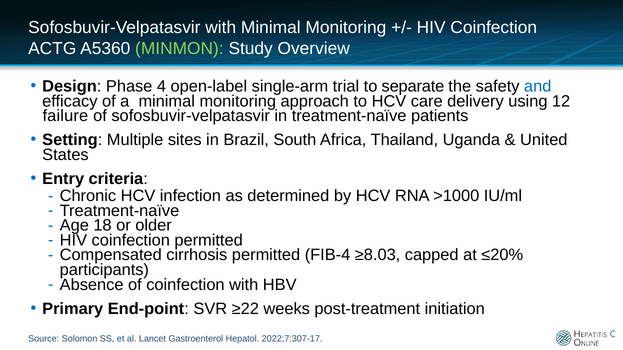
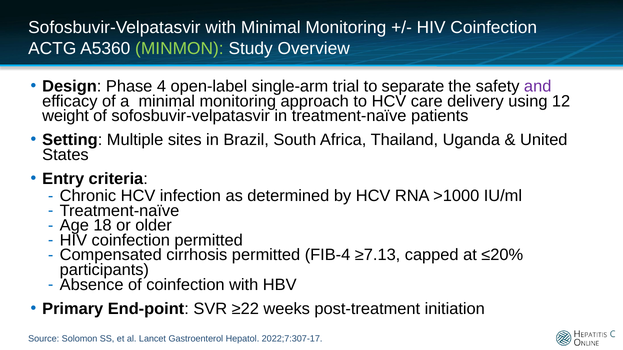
and colour: blue -> purple
failure: failure -> weight
≥8.03: ≥8.03 -> ≥7.13
